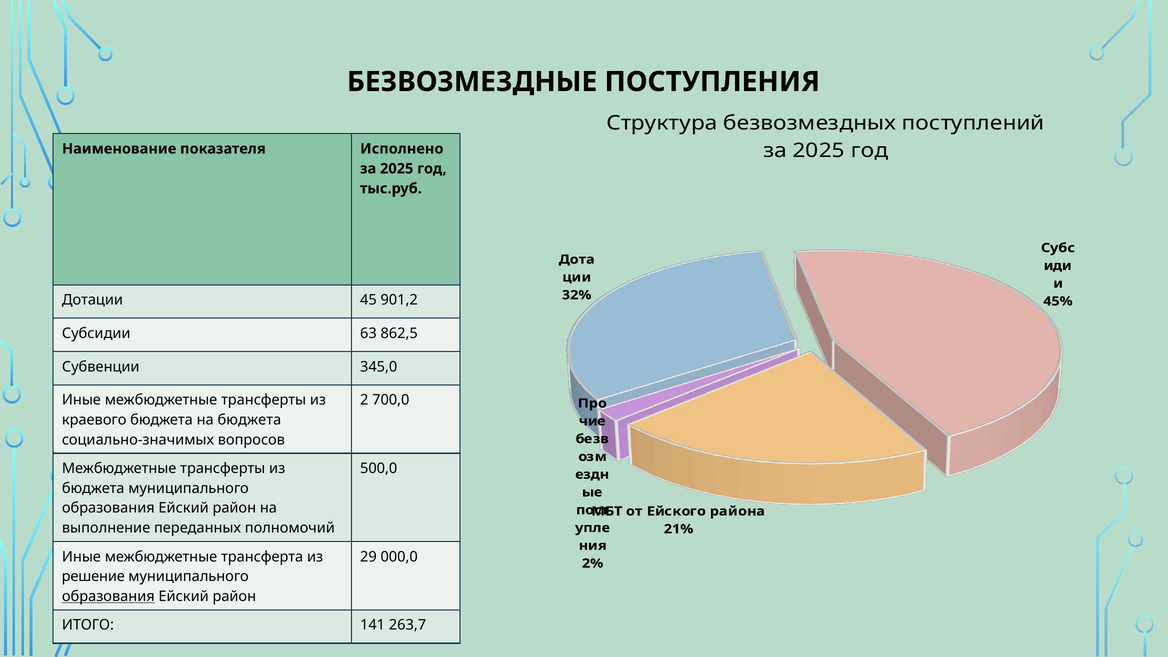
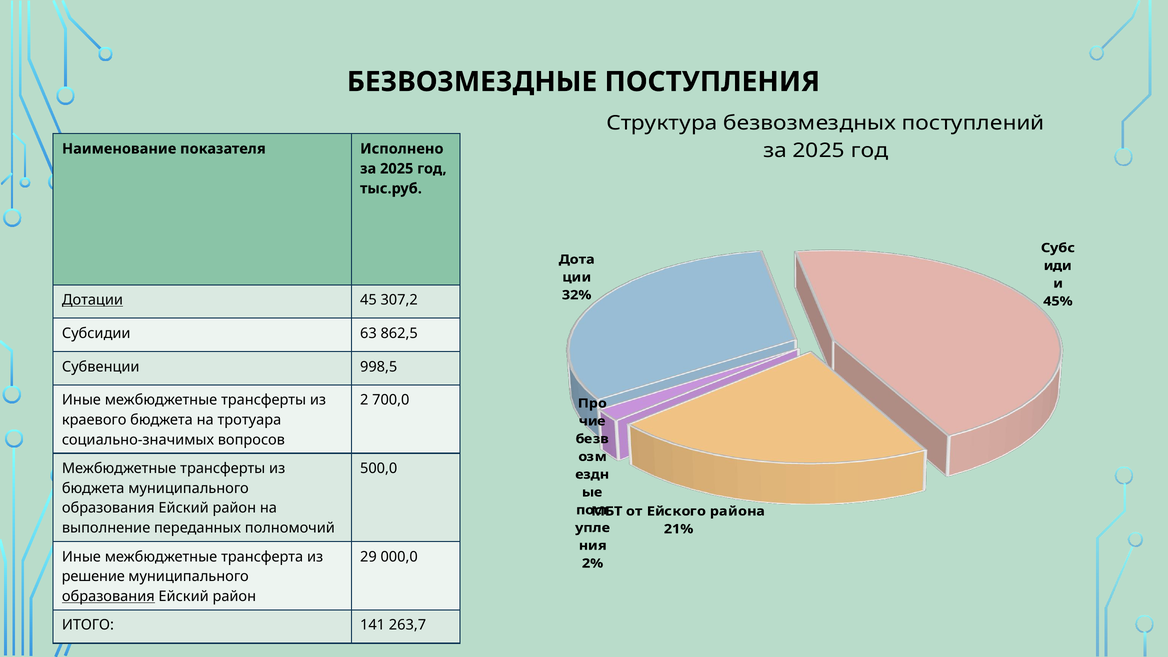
Дотации underline: none -> present
901,2: 901,2 -> 307,2
345,0: 345,0 -> 998,5
на бюджета: бюджета -> тротуара
